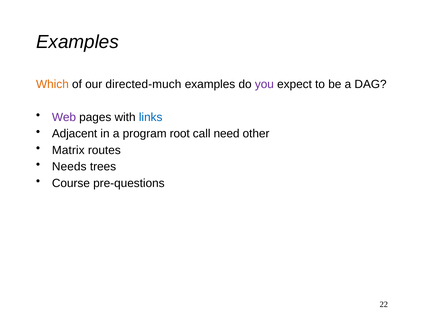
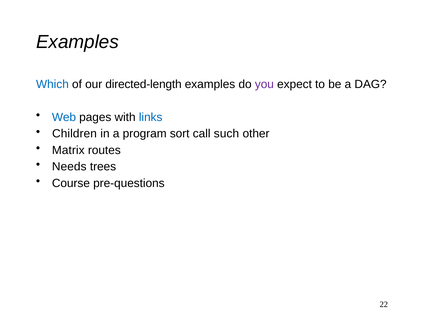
Which colour: orange -> blue
directed-much: directed-much -> directed-length
Web colour: purple -> blue
Adjacent: Adjacent -> Children
root: root -> sort
need: need -> such
